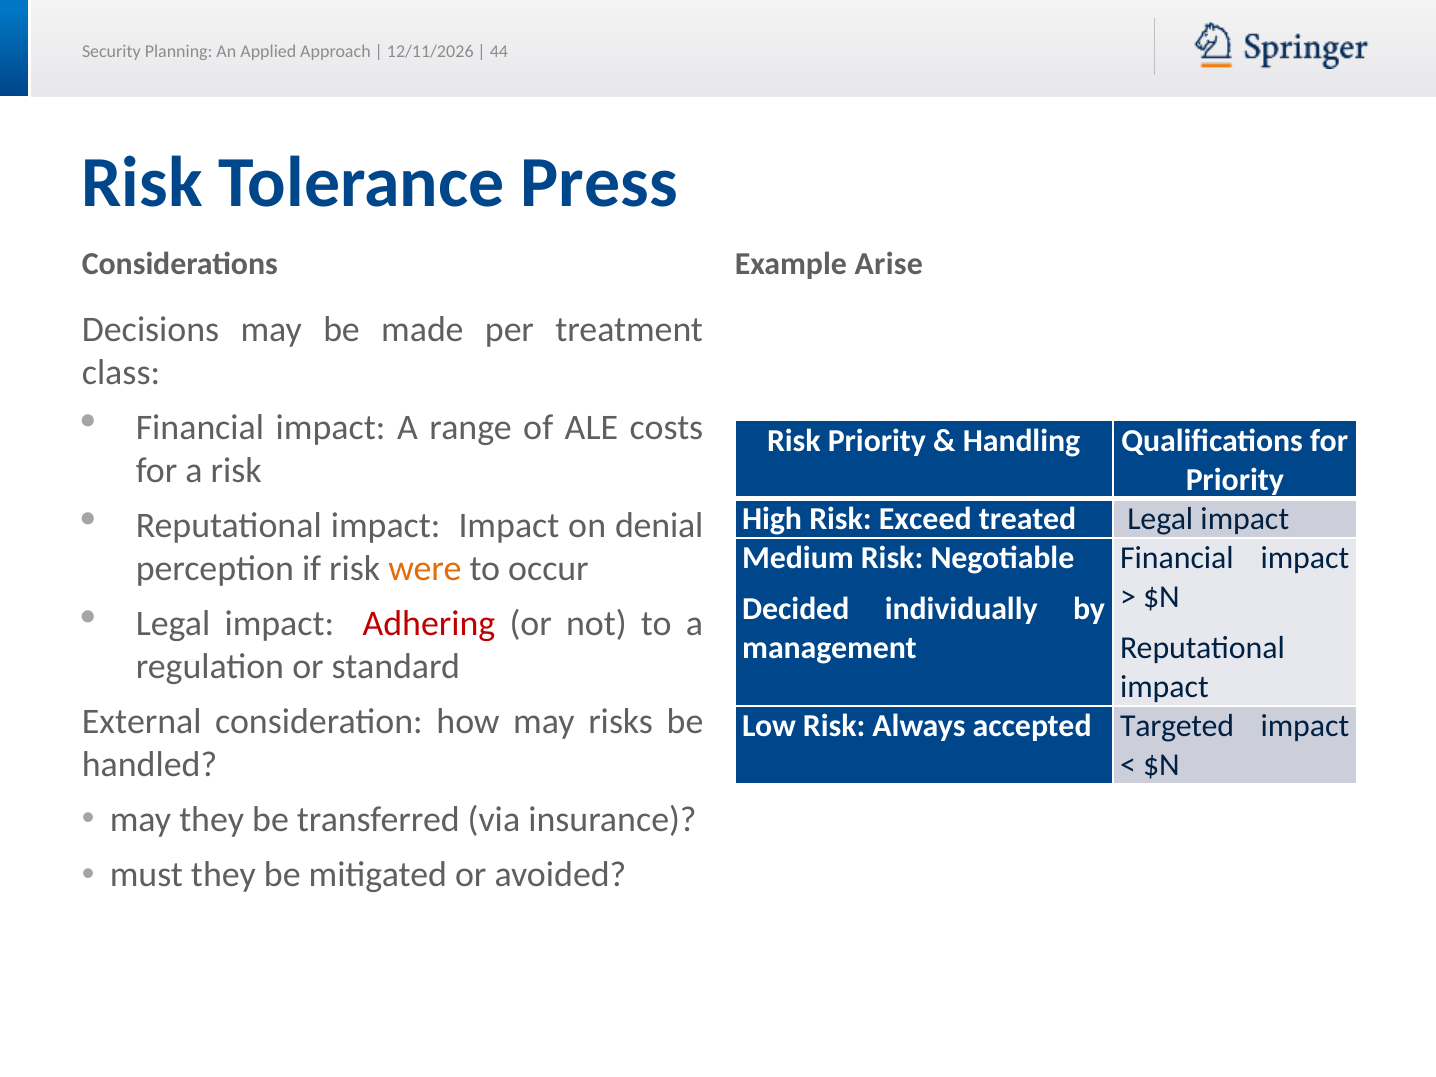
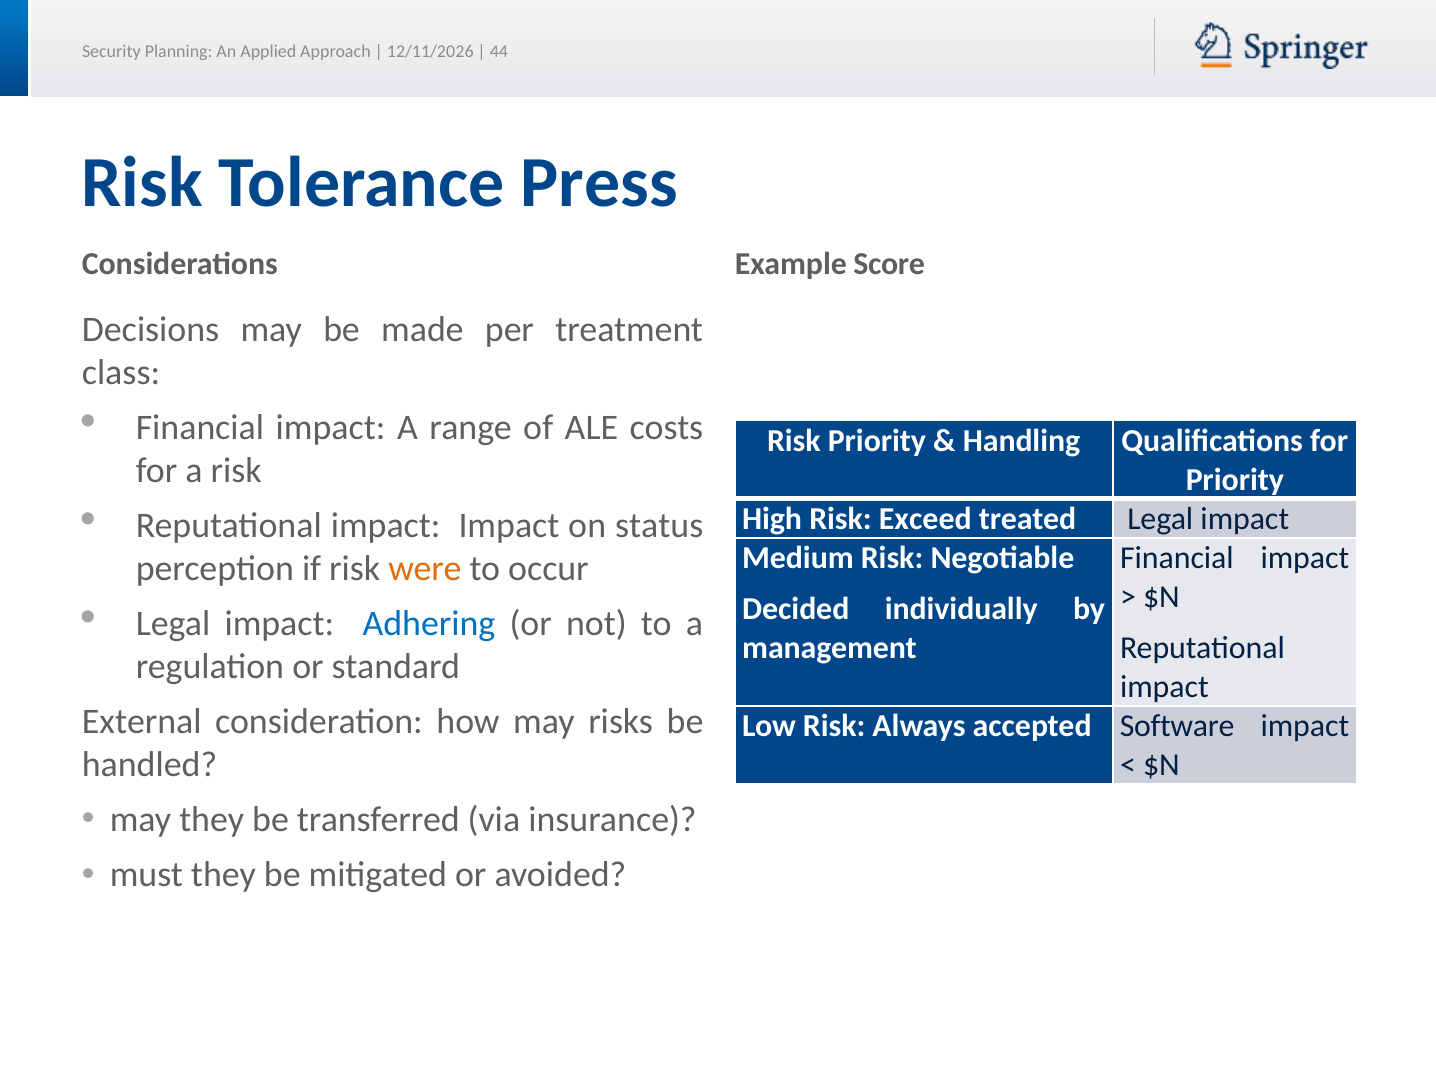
Arise: Arise -> Score
denial: denial -> status
Adhering colour: red -> blue
Targeted: Targeted -> Software
